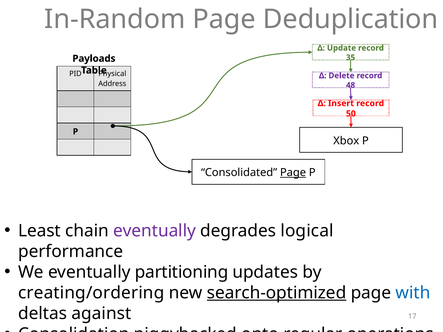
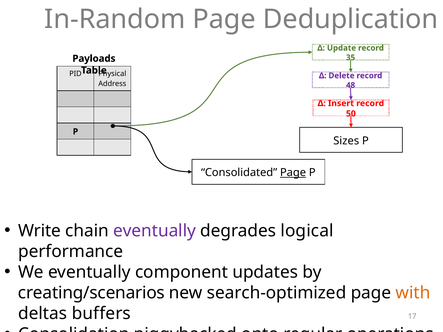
Xbox: Xbox -> Sizes
Least: Least -> Write
partitioning: partitioning -> component
creating/ordering: creating/ordering -> creating/scenarios
search-optimized underline: present -> none
with colour: blue -> orange
against: against -> buffers
